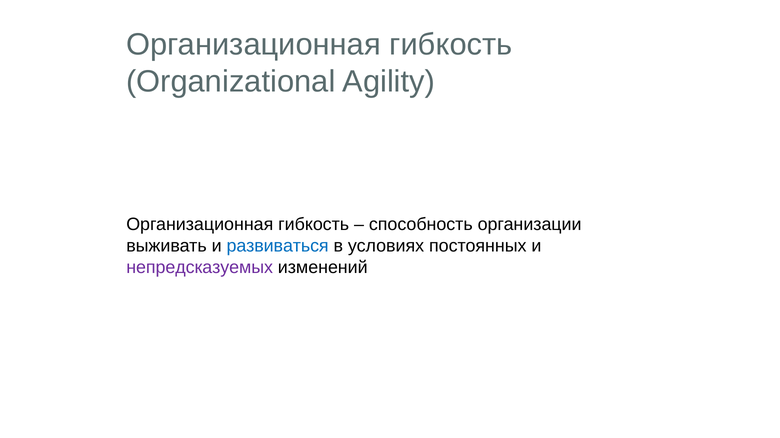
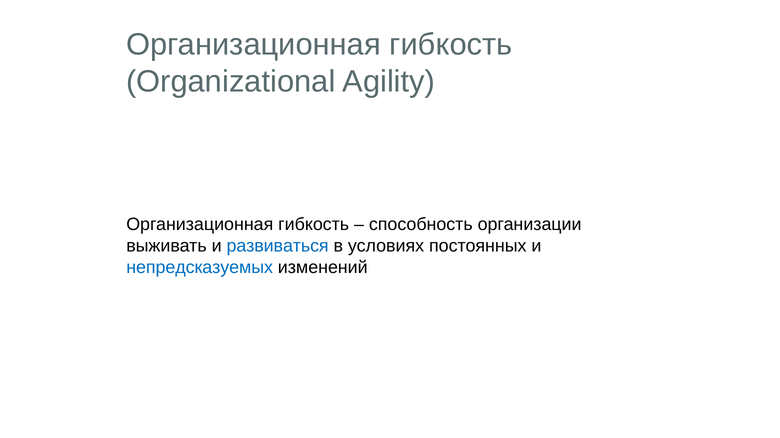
непредсказуемых colour: purple -> blue
